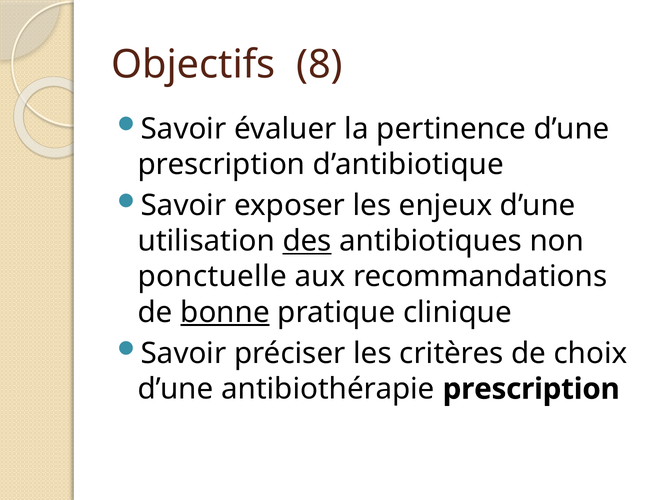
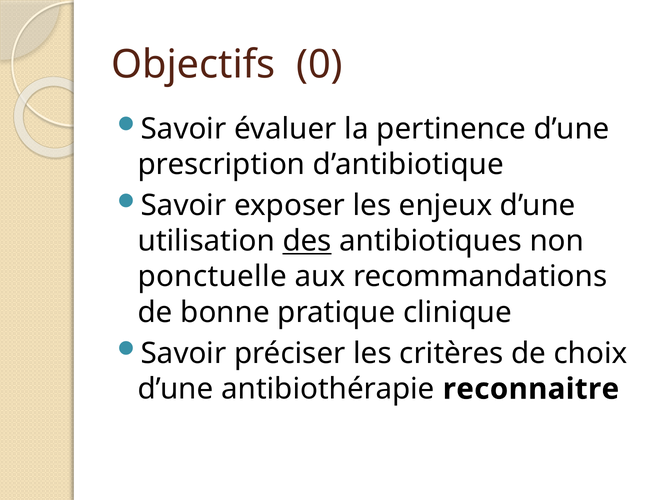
8: 8 -> 0
bonne underline: present -> none
antibiothérapie prescription: prescription -> reconnaitre
